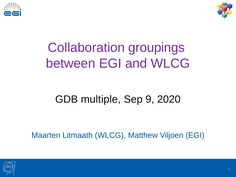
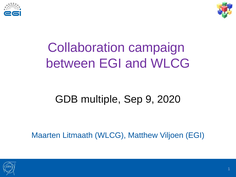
groupings: groupings -> campaign
